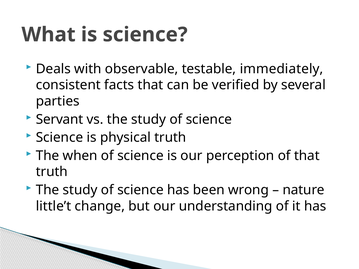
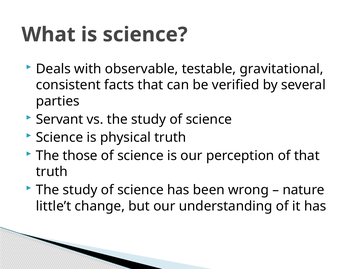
immediately: immediately -> gravitational
when: when -> those
